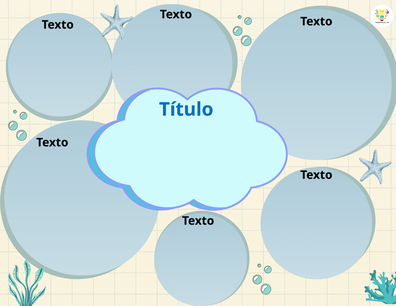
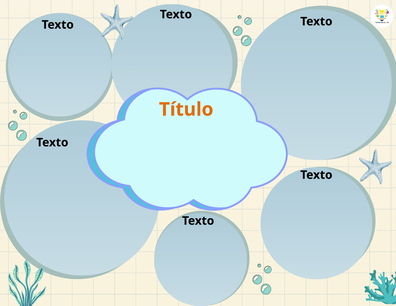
Título colour: blue -> orange
